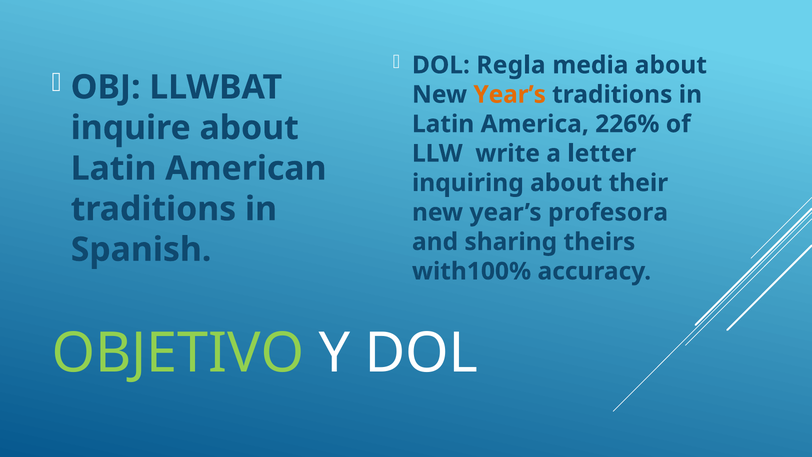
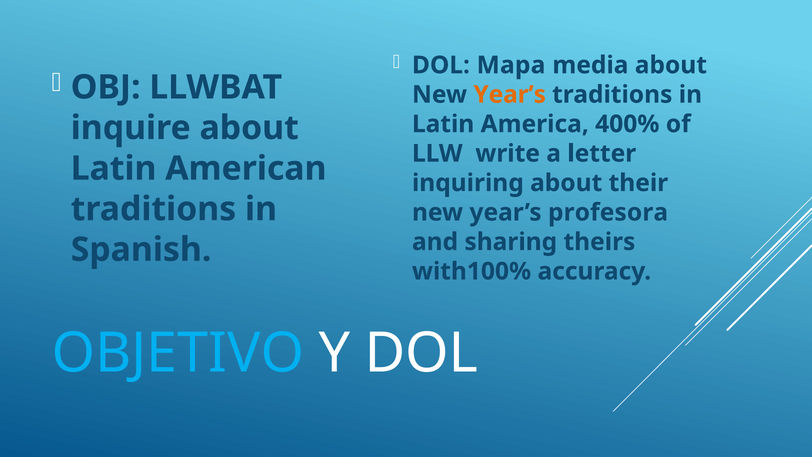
Regla: Regla -> Mapa
226%: 226% -> 400%
OBJETIVO colour: light green -> light blue
